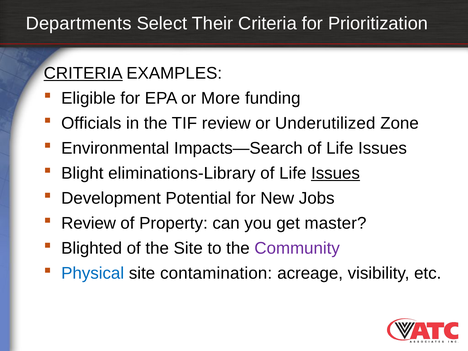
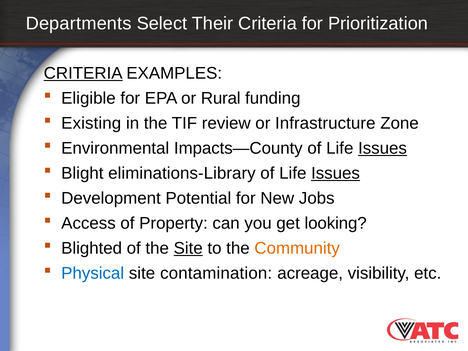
More: More -> Rural
Officials: Officials -> Existing
Underutilized: Underutilized -> Infrastructure
Impacts—Search: Impacts—Search -> Impacts—County
Issues at (382, 148) underline: none -> present
Review at (89, 223): Review -> Access
master: master -> looking
Site at (188, 248) underline: none -> present
Community colour: purple -> orange
